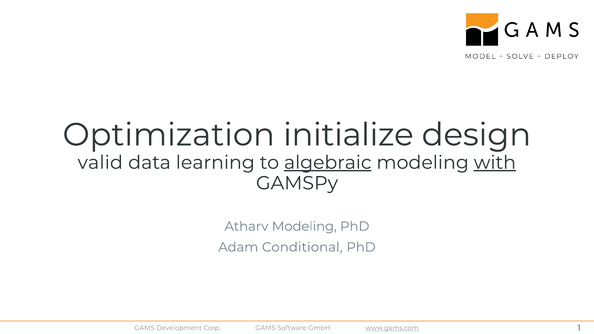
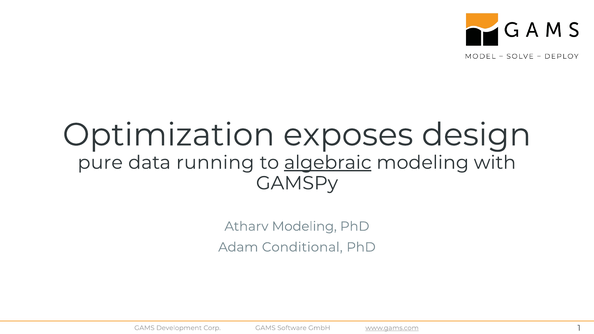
initialize: initialize -> exposes
valid: valid -> pure
learning: learning -> running
with underline: present -> none
